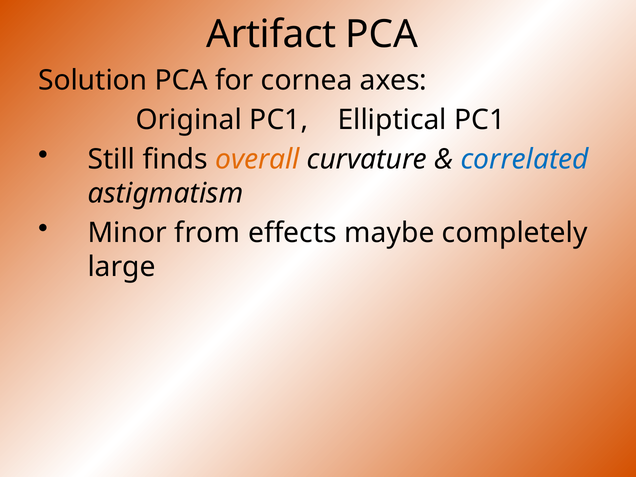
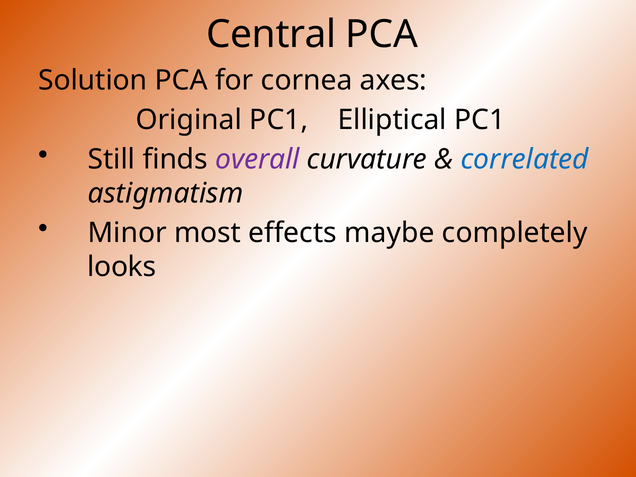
Artifact: Artifact -> Central
overall colour: orange -> purple
from: from -> most
large: large -> looks
